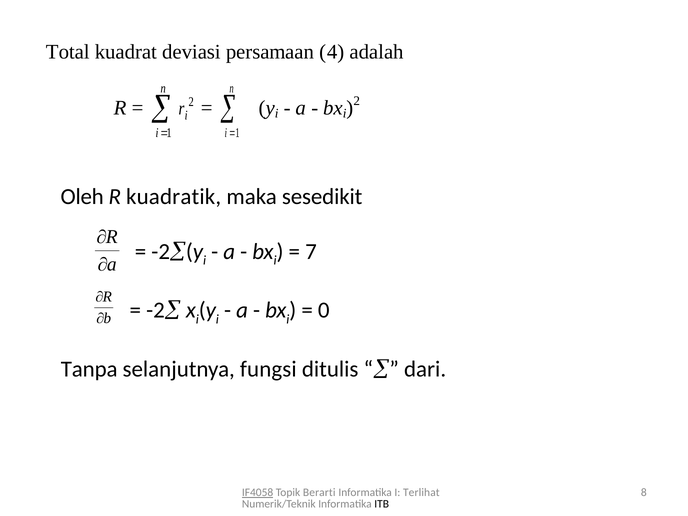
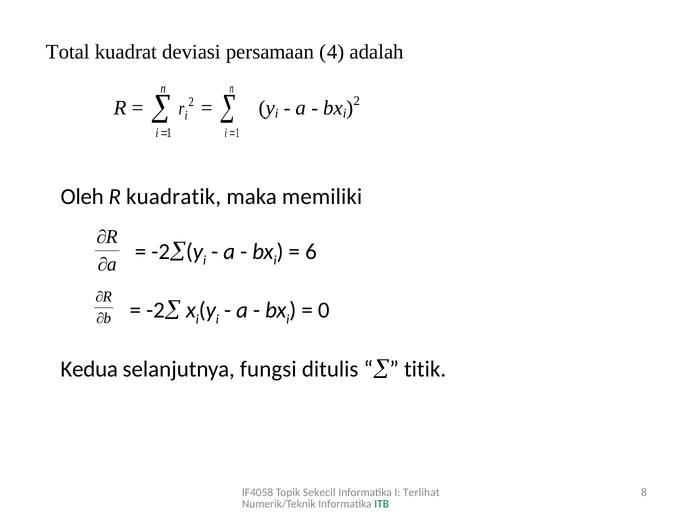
sesedikit: sesedikit -> memiliki
7: 7 -> 6
Tanpa: Tanpa -> Kedua
dari: dari -> titik
IF4058 underline: present -> none
Berarti: Berarti -> Sekecil
ITB colour: black -> green
